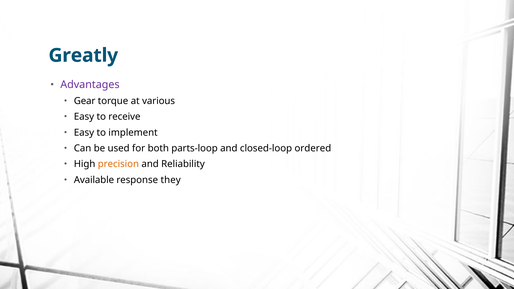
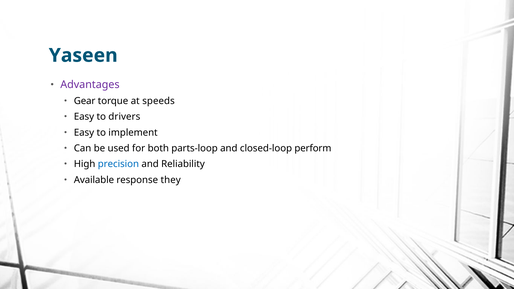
Greatly: Greatly -> Yaseen
various: various -> speeds
receive: receive -> drivers
ordered: ordered -> perform
precision colour: orange -> blue
